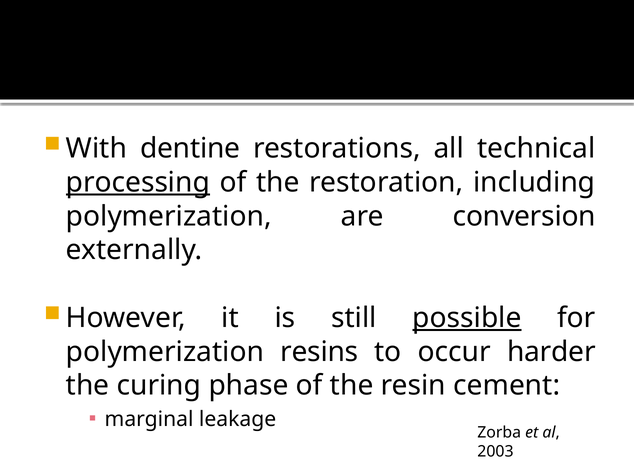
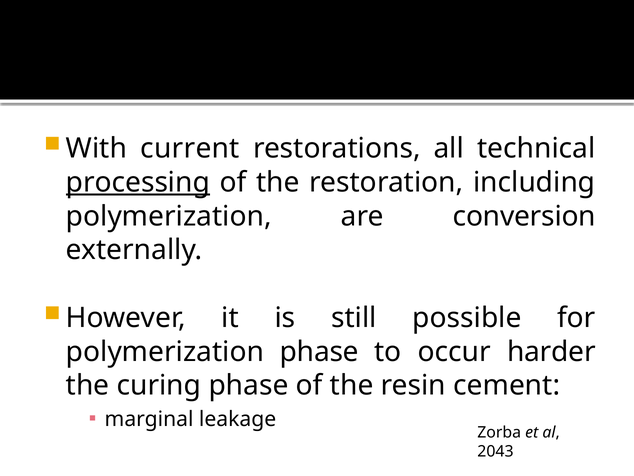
dentine: dentine -> current
possible underline: present -> none
polymerization resins: resins -> phase
2003: 2003 -> 2043
